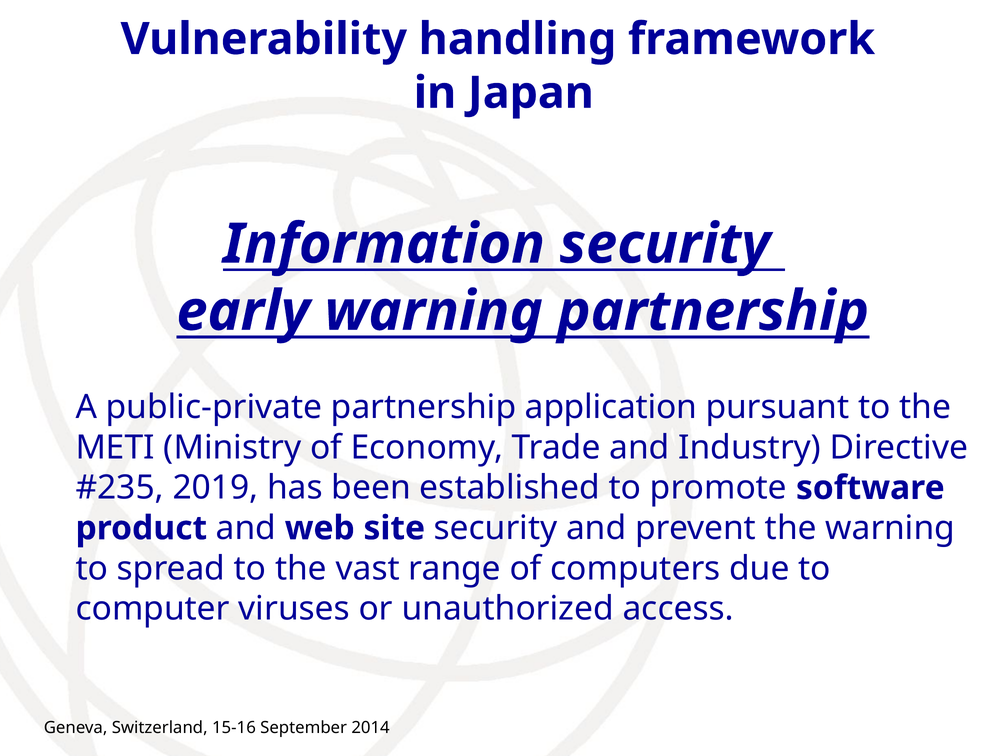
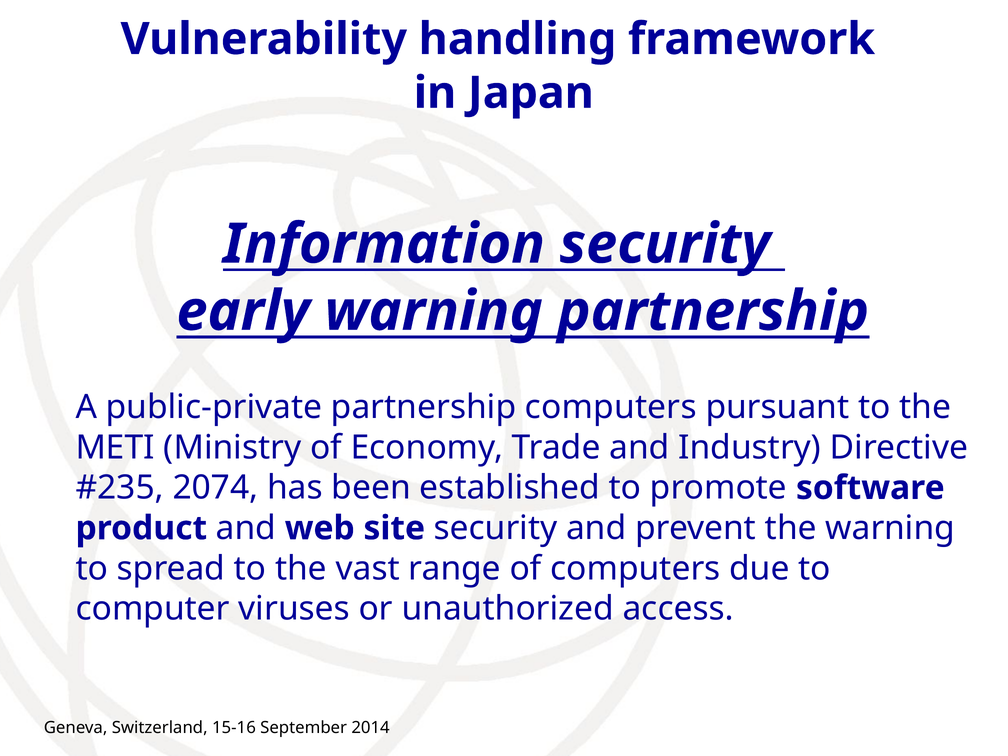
partnership application: application -> computers
2019: 2019 -> 2074
